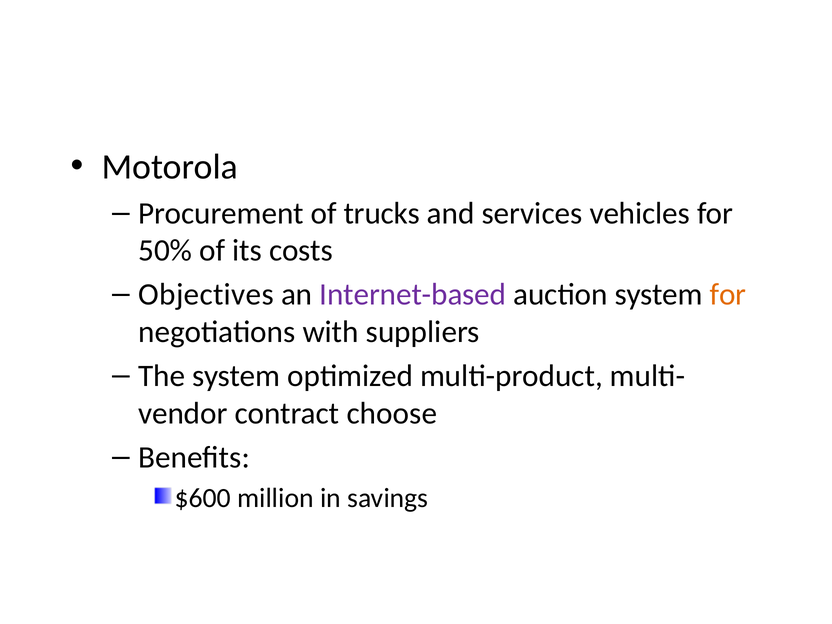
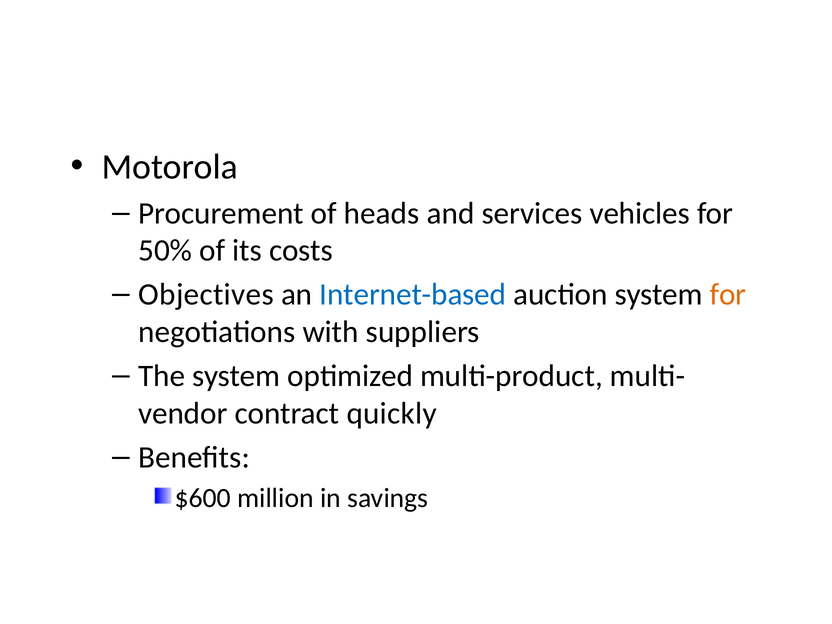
trucks: trucks -> heads
Internet-based colour: purple -> blue
choose: choose -> quickly
